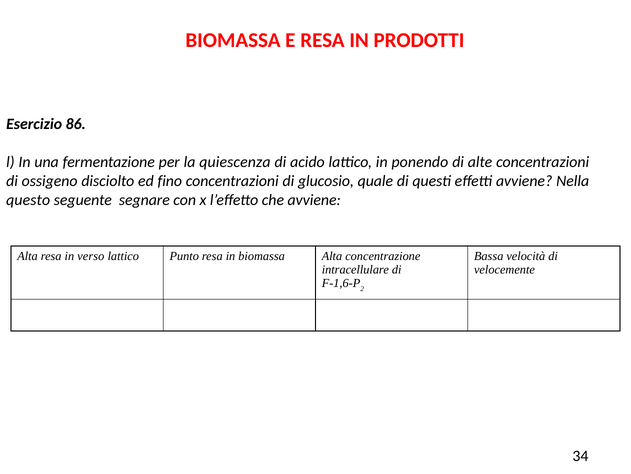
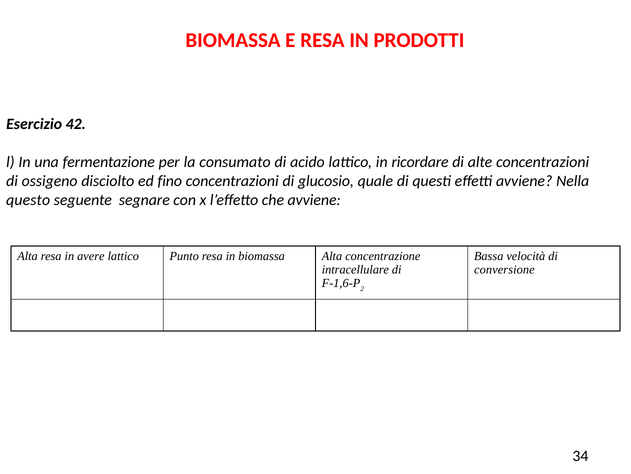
86: 86 -> 42
quiescenza: quiescenza -> consumato
ponendo: ponendo -> ricordare
verso: verso -> avere
velocemente: velocemente -> conversione
